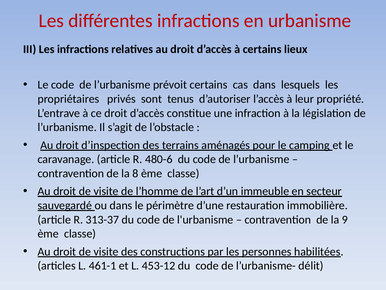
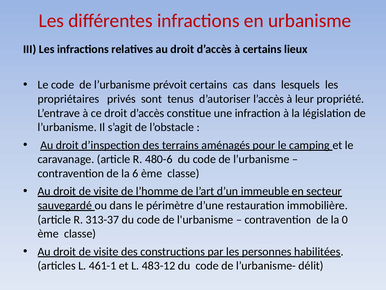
8: 8 -> 6
9: 9 -> 0
453-12: 453-12 -> 483-12
